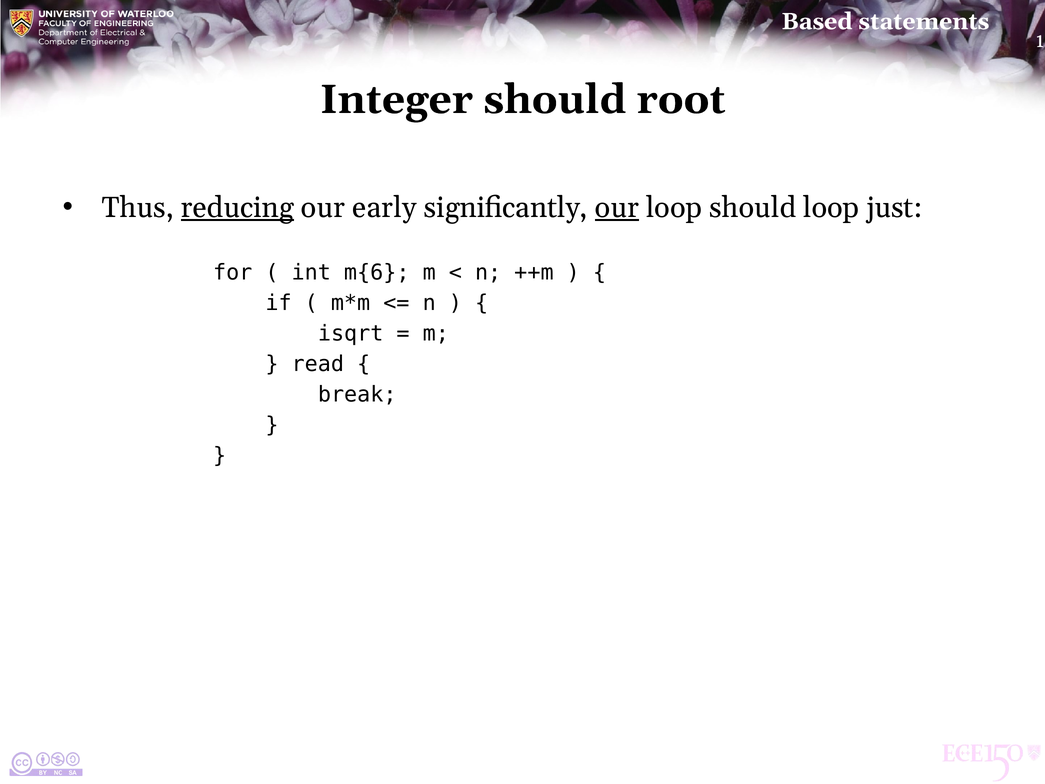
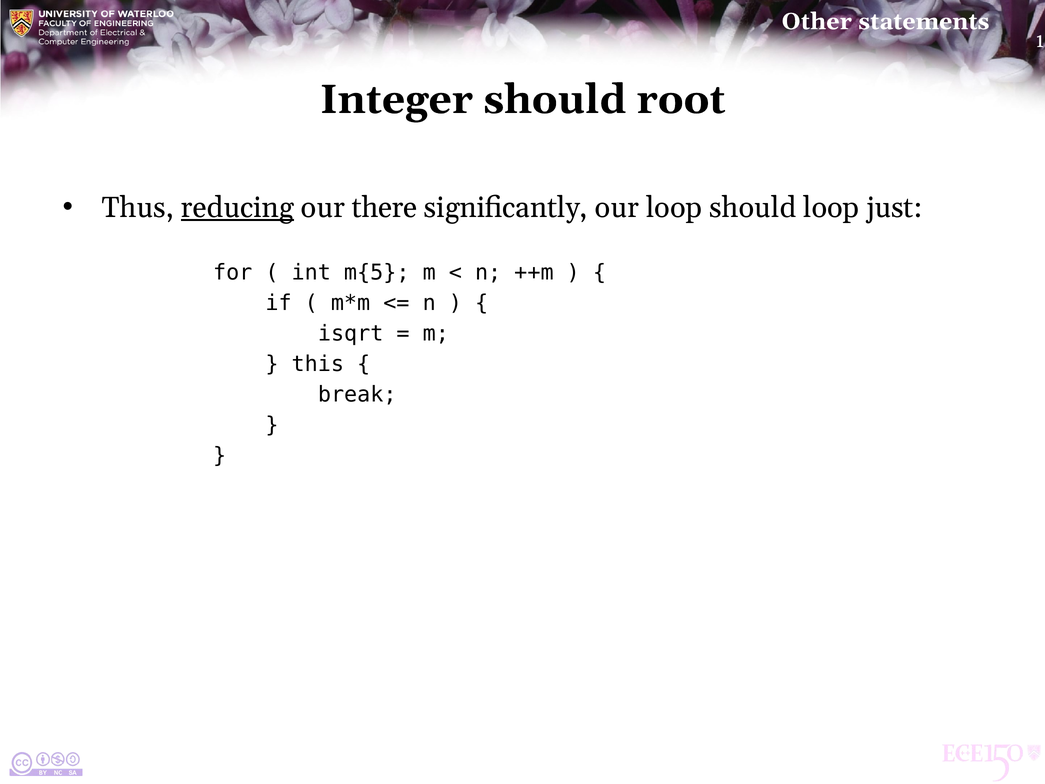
Based: Based -> Other
early: early -> there
our at (617, 208) underline: present -> none
m{6: m{6 -> m{5
read: read -> this
